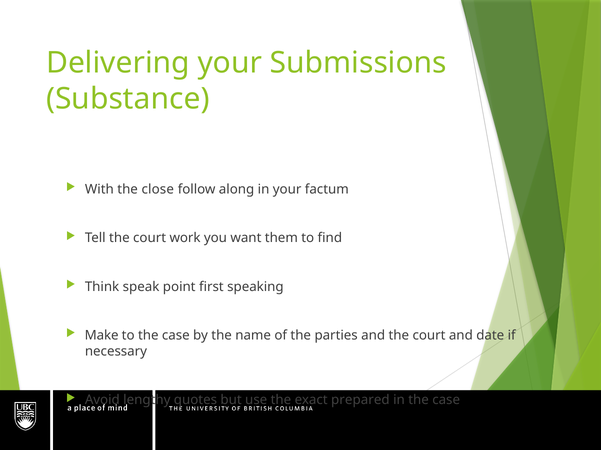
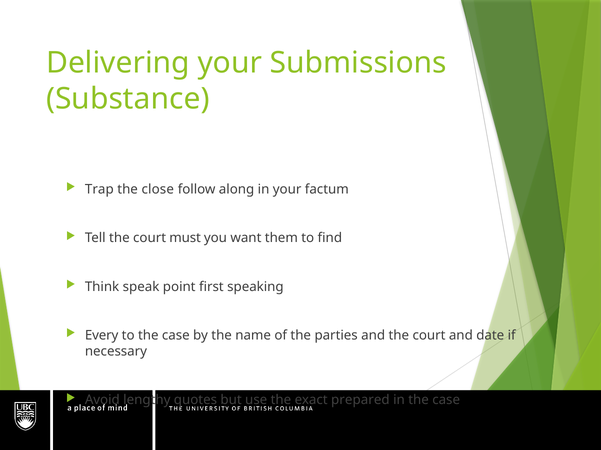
With: With -> Trap
work: work -> must
Make: Make -> Every
